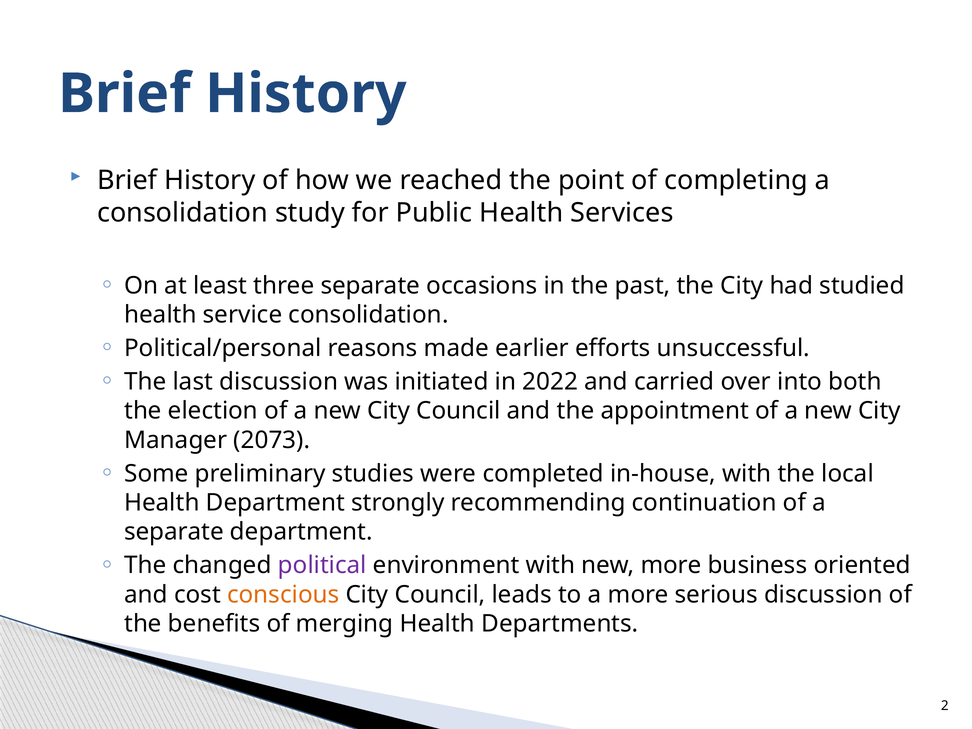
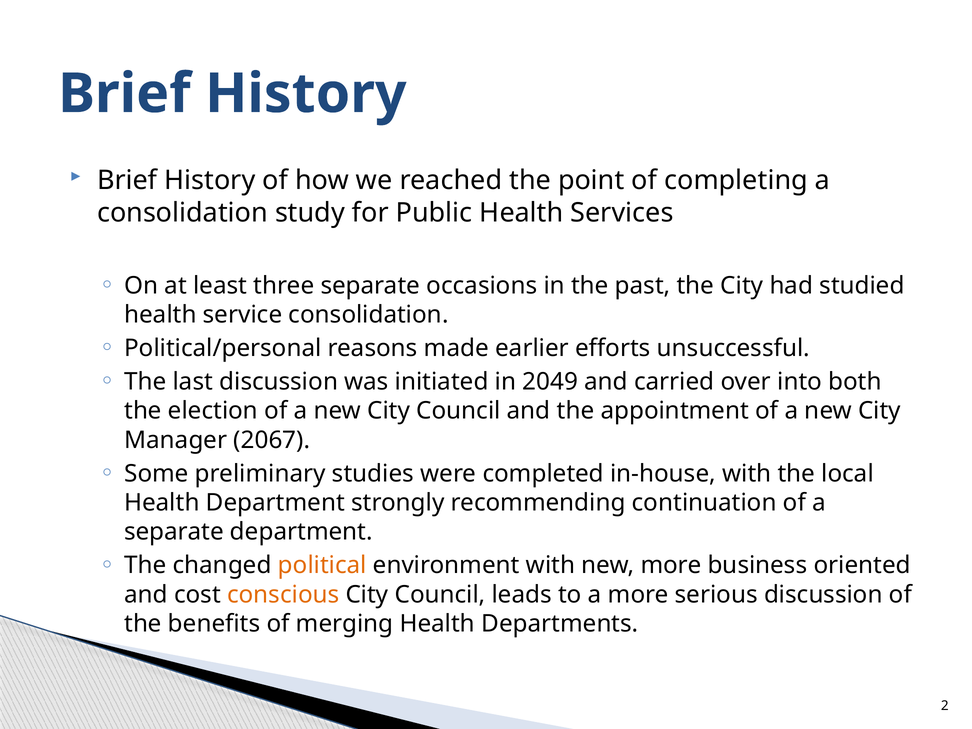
2022: 2022 -> 2049
2073: 2073 -> 2067
political colour: purple -> orange
